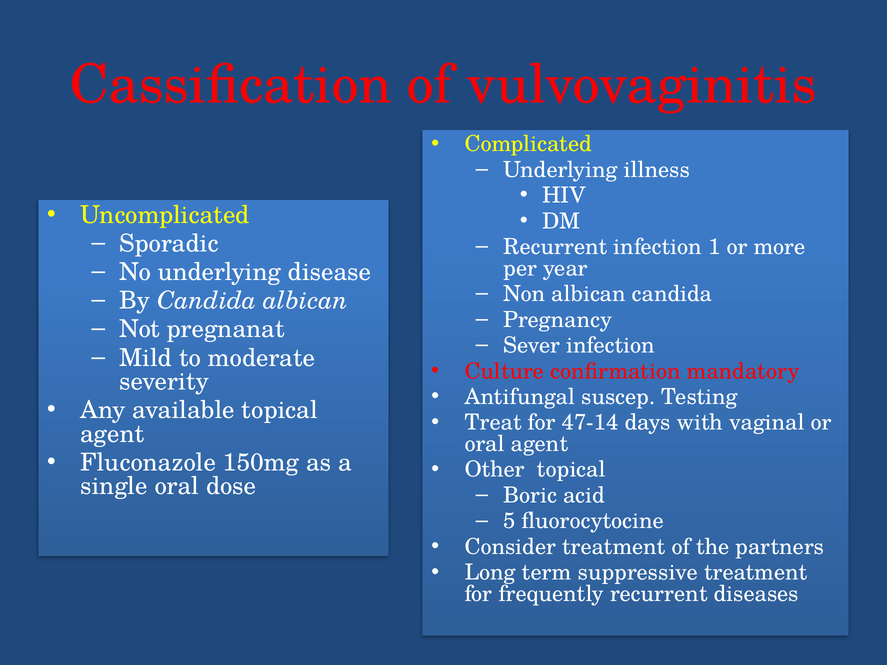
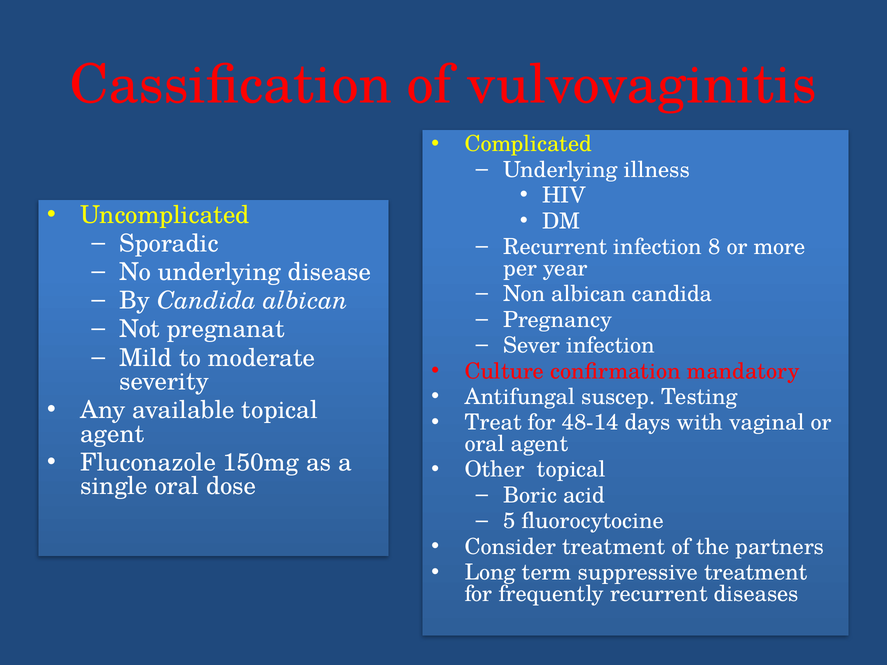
1: 1 -> 8
47-14: 47-14 -> 48-14
